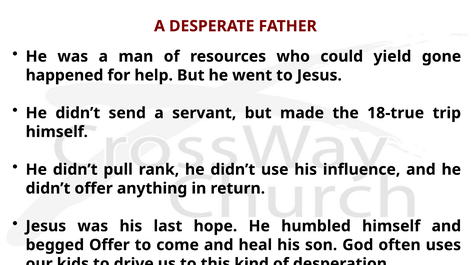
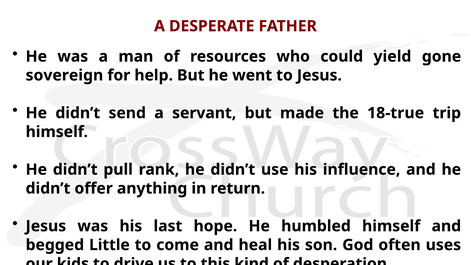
happened: happened -> sovereign
begged Offer: Offer -> Little
